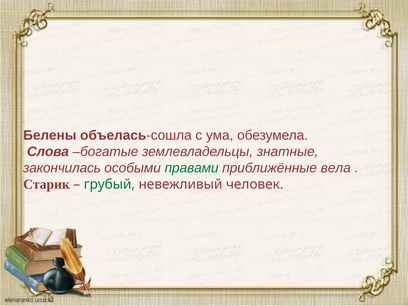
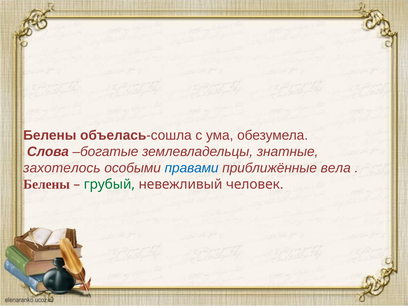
закончилась: закончилась -> захотелось
правами colour: green -> blue
Старик at (47, 184): Старик -> Белены
